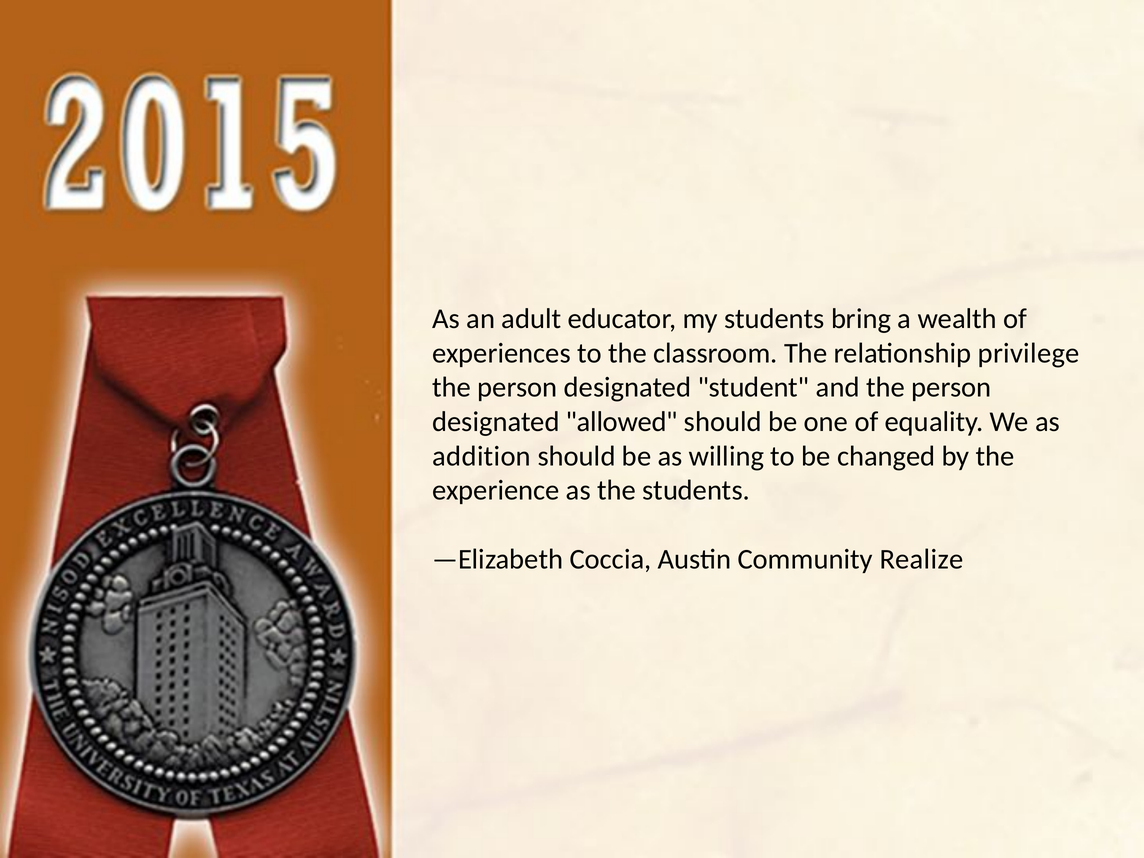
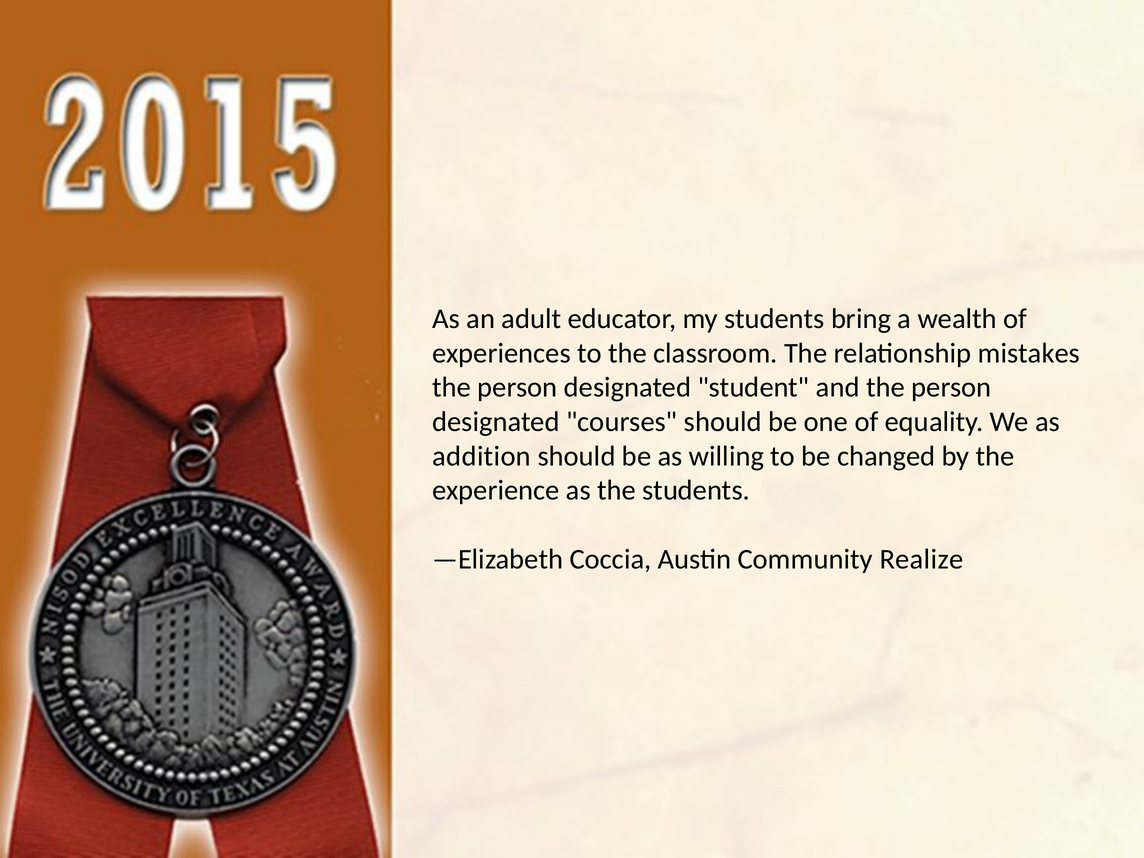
privilege: privilege -> mistakes
allowed: allowed -> courses
